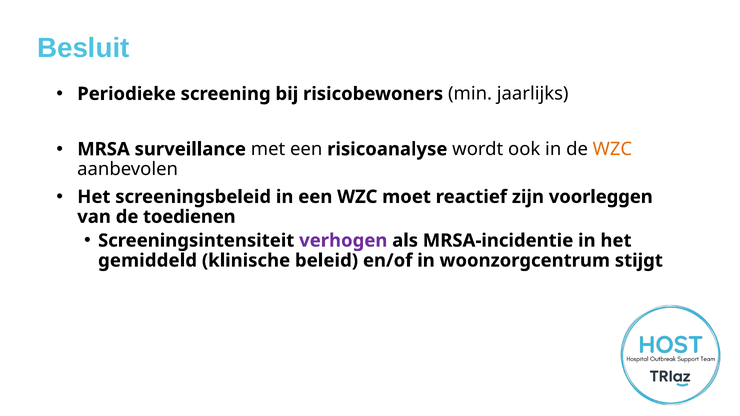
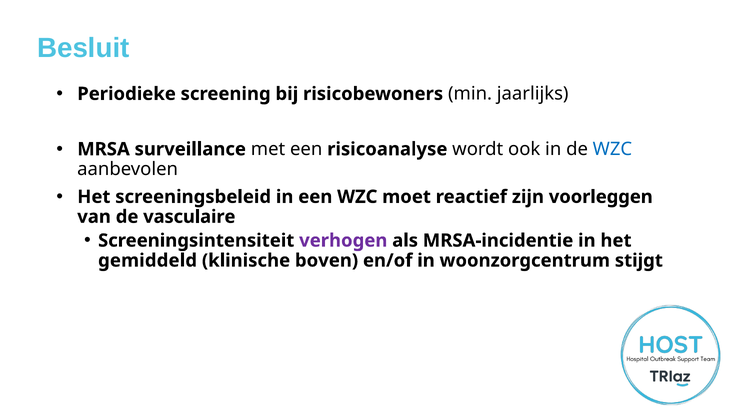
WZC at (612, 149) colour: orange -> blue
toedienen: toedienen -> vasculaire
beleid: beleid -> boven
